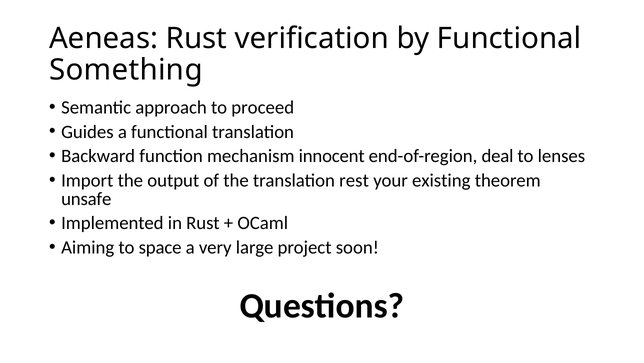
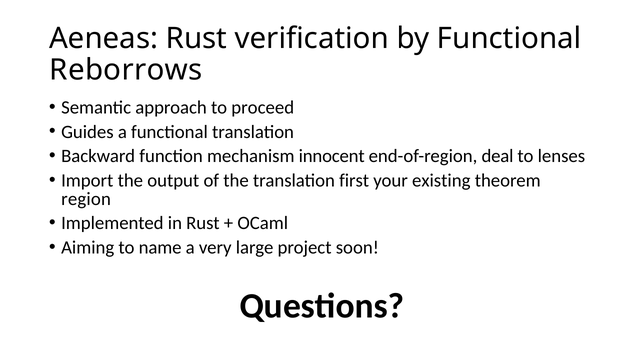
Something: Something -> Reborrows
rest: rest -> first
unsafe: unsafe -> region
space: space -> name
